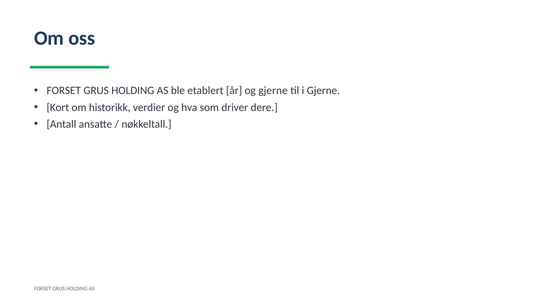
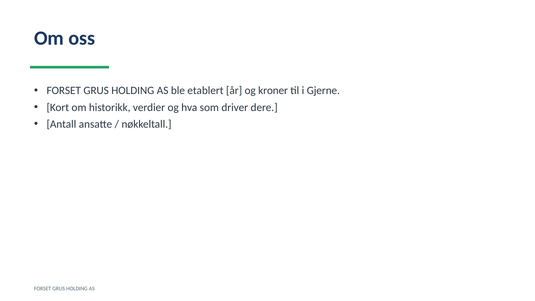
og gjerne: gjerne -> kroner
